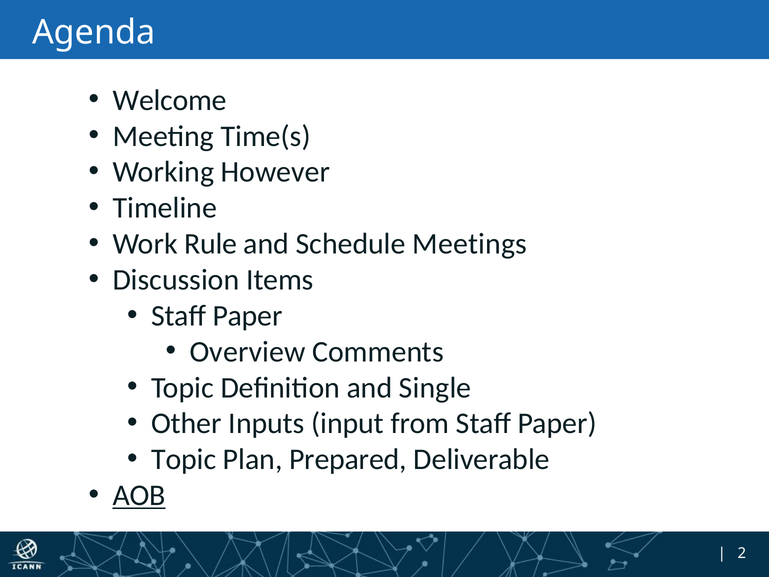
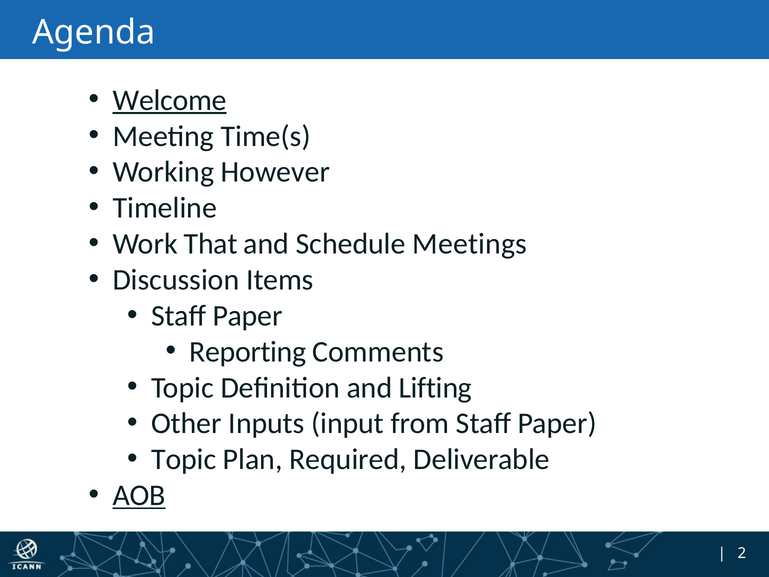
Welcome underline: none -> present
Rule: Rule -> That
Overview: Overview -> Reporting
Single: Single -> Lifting
Prepared: Prepared -> Required
